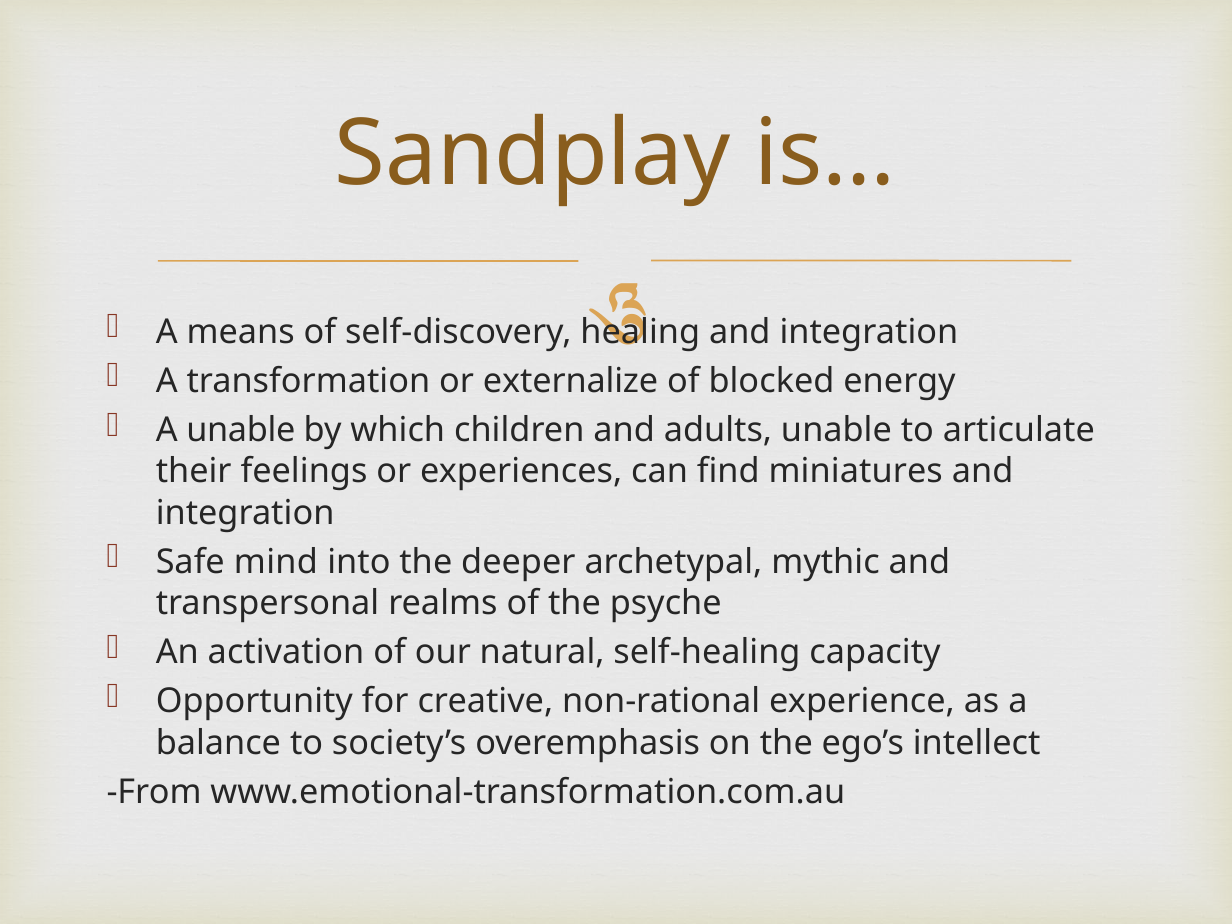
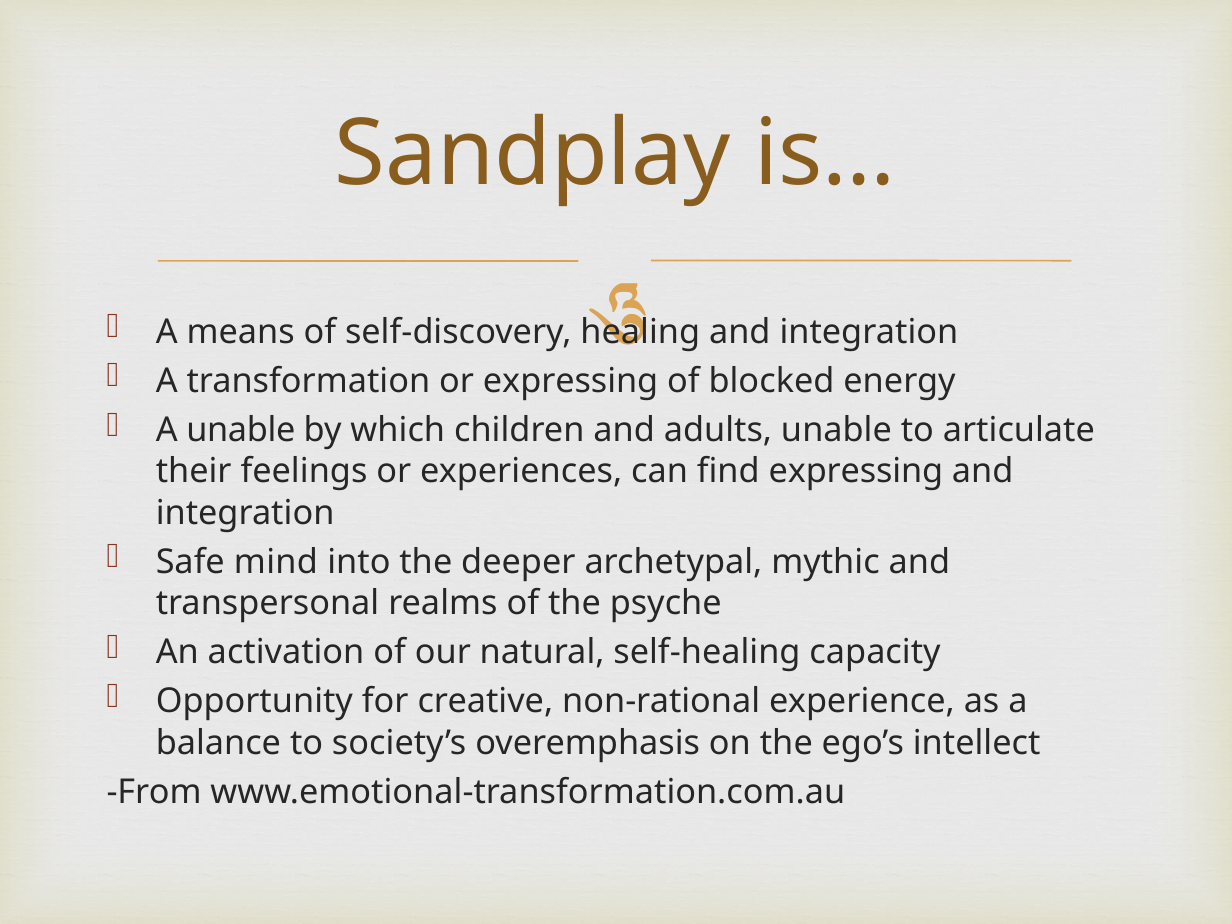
or externalize: externalize -> expressing
find miniatures: miniatures -> expressing
